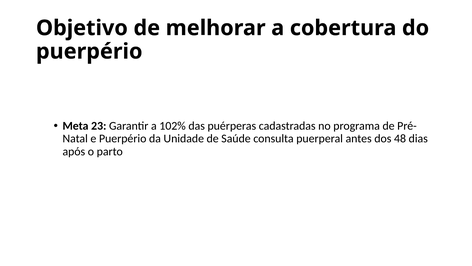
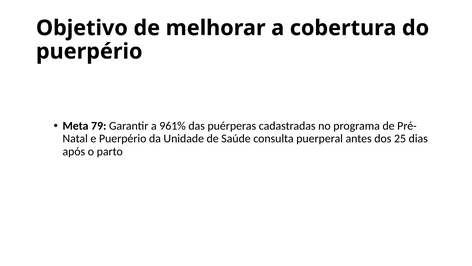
23: 23 -> 79
102%: 102% -> 961%
48: 48 -> 25
